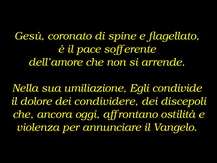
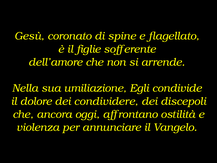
pace: pace -> figlie
